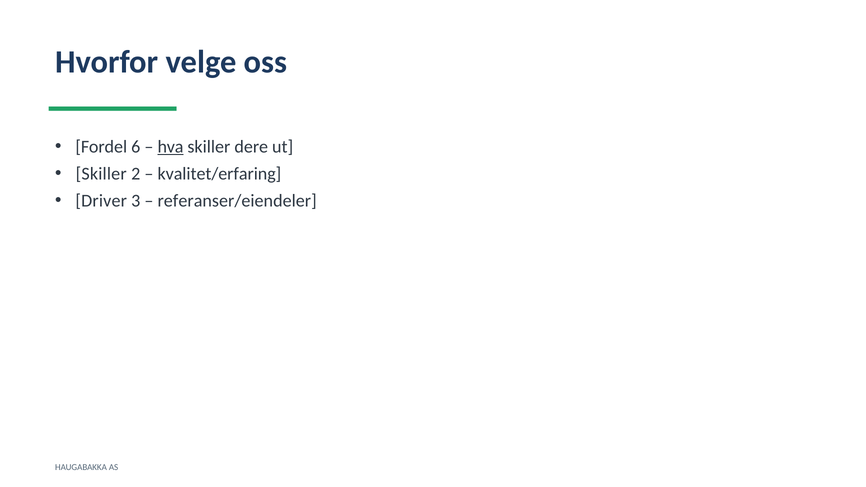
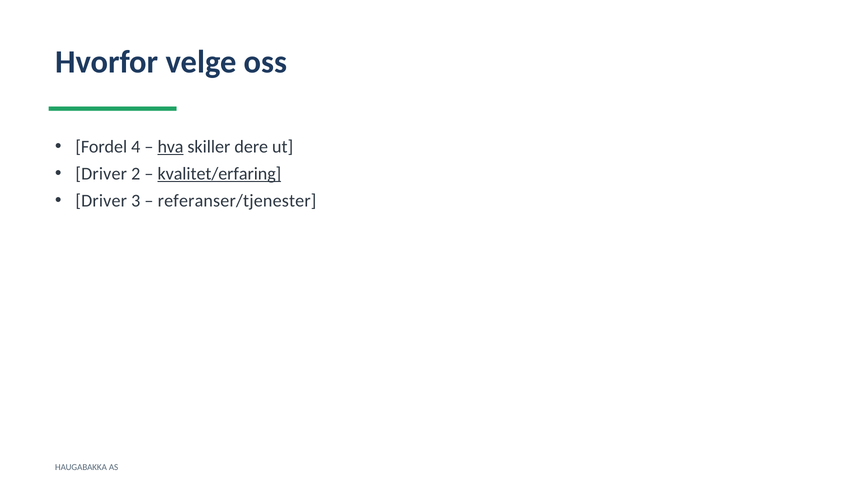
6: 6 -> 4
Skiller at (101, 174): Skiller -> Driver
kvalitet/erfaring underline: none -> present
referanser/eiendeler: referanser/eiendeler -> referanser/tjenester
